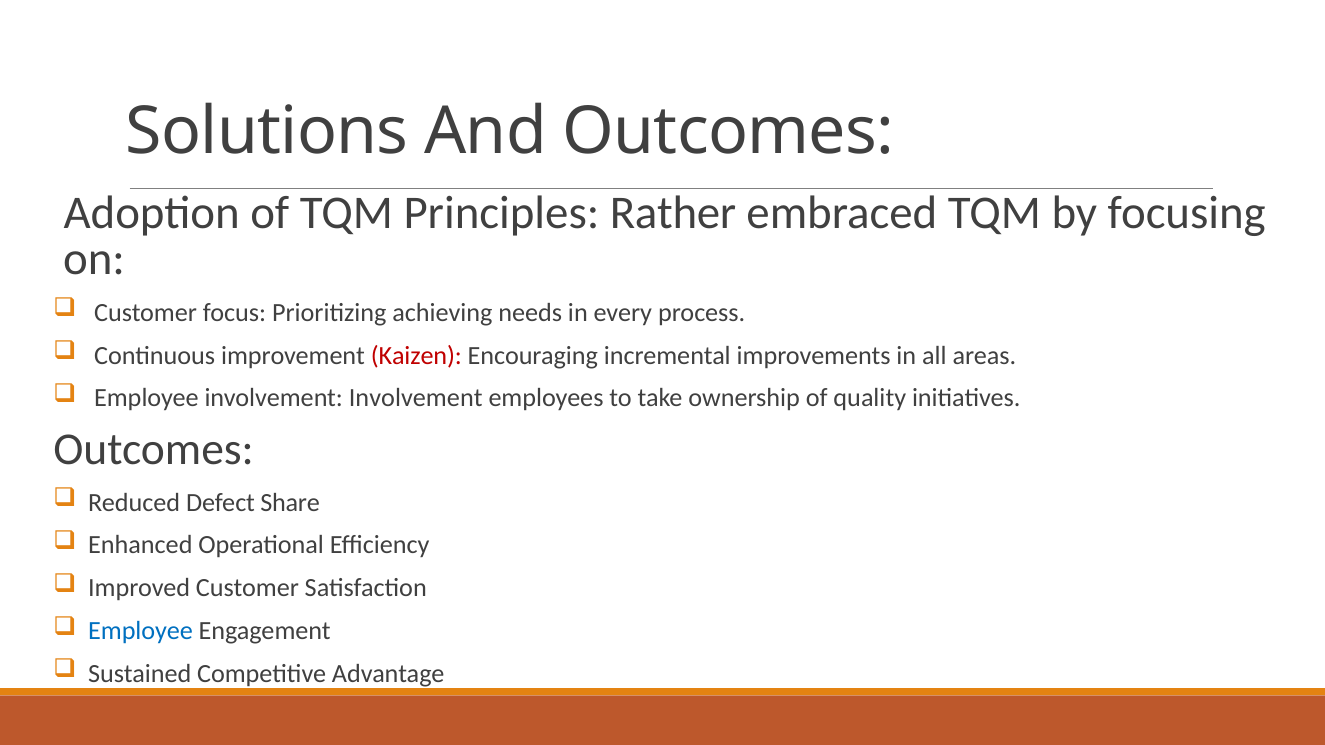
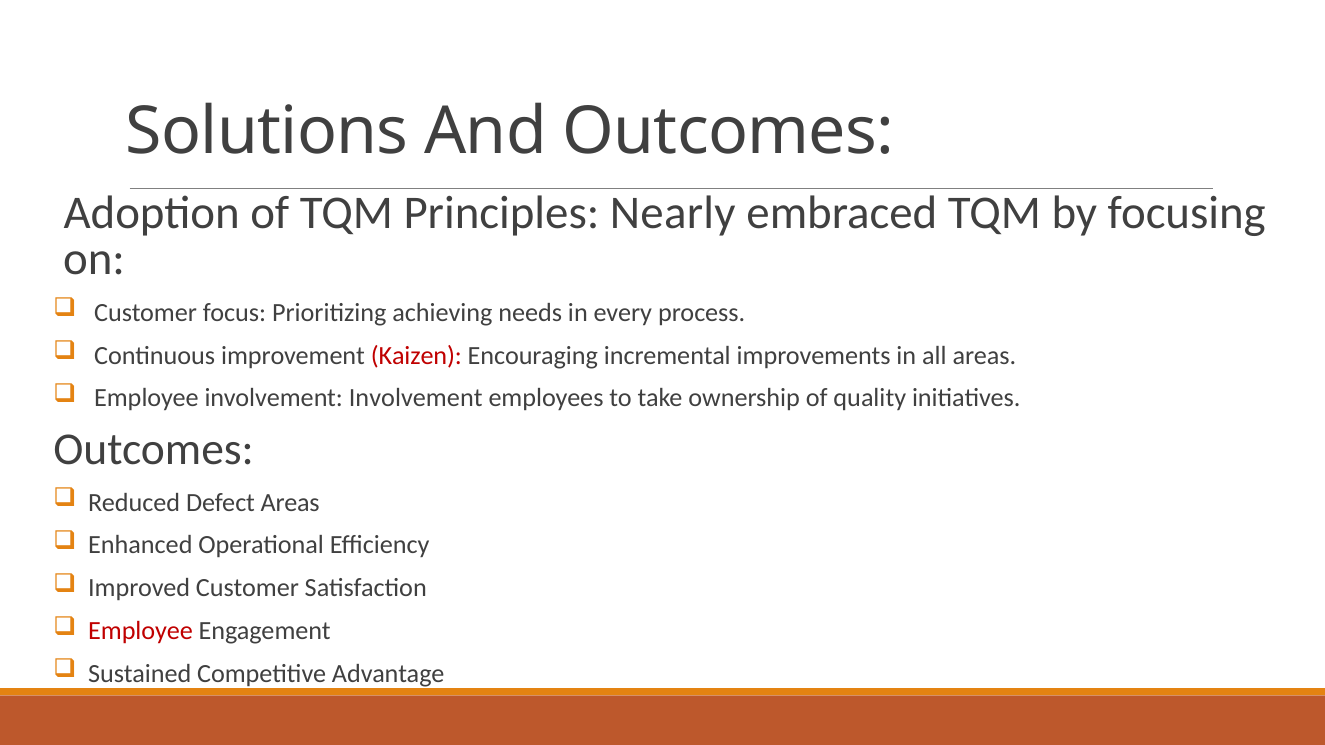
Rather: Rather -> Nearly
Defect Share: Share -> Areas
Employee at (141, 631) colour: blue -> red
